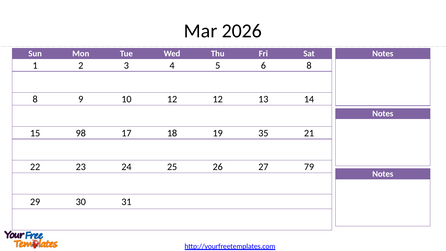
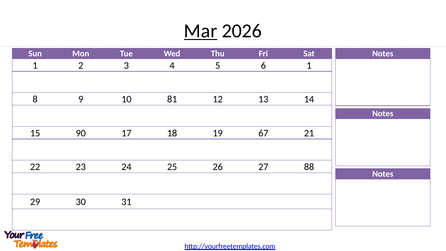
Mar underline: none -> present
6 8: 8 -> 1
10 12: 12 -> 81
98: 98 -> 90
35: 35 -> 67
79: 79 -> 88
